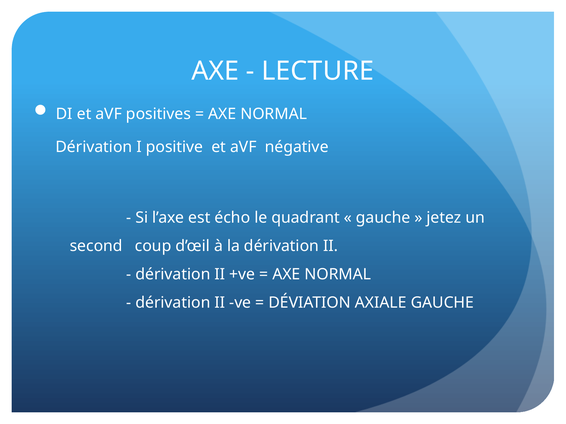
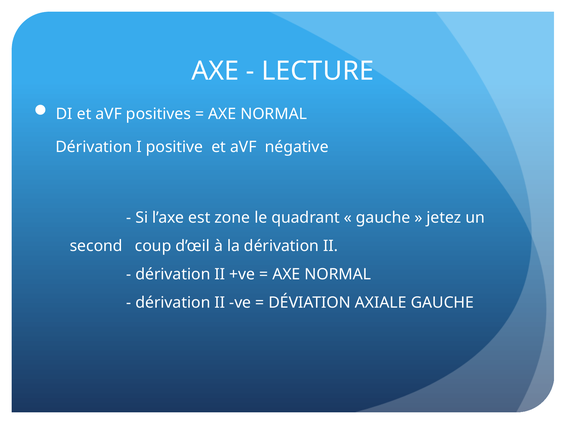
écho: écho -> zone
